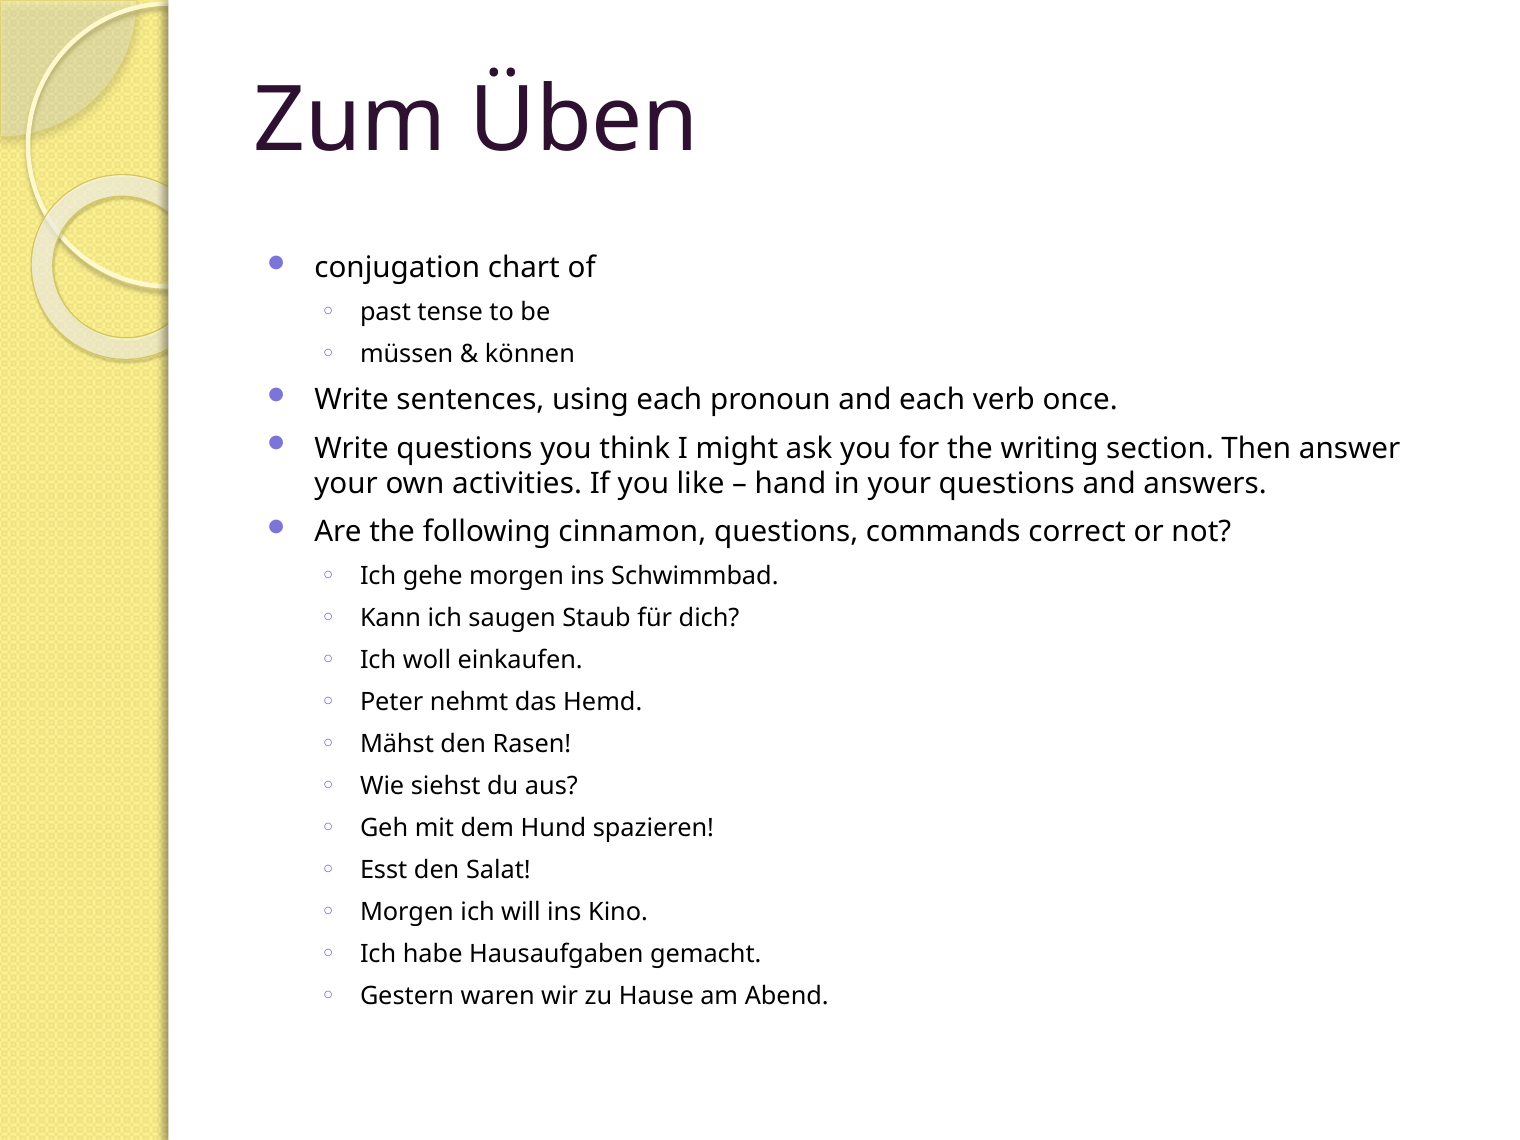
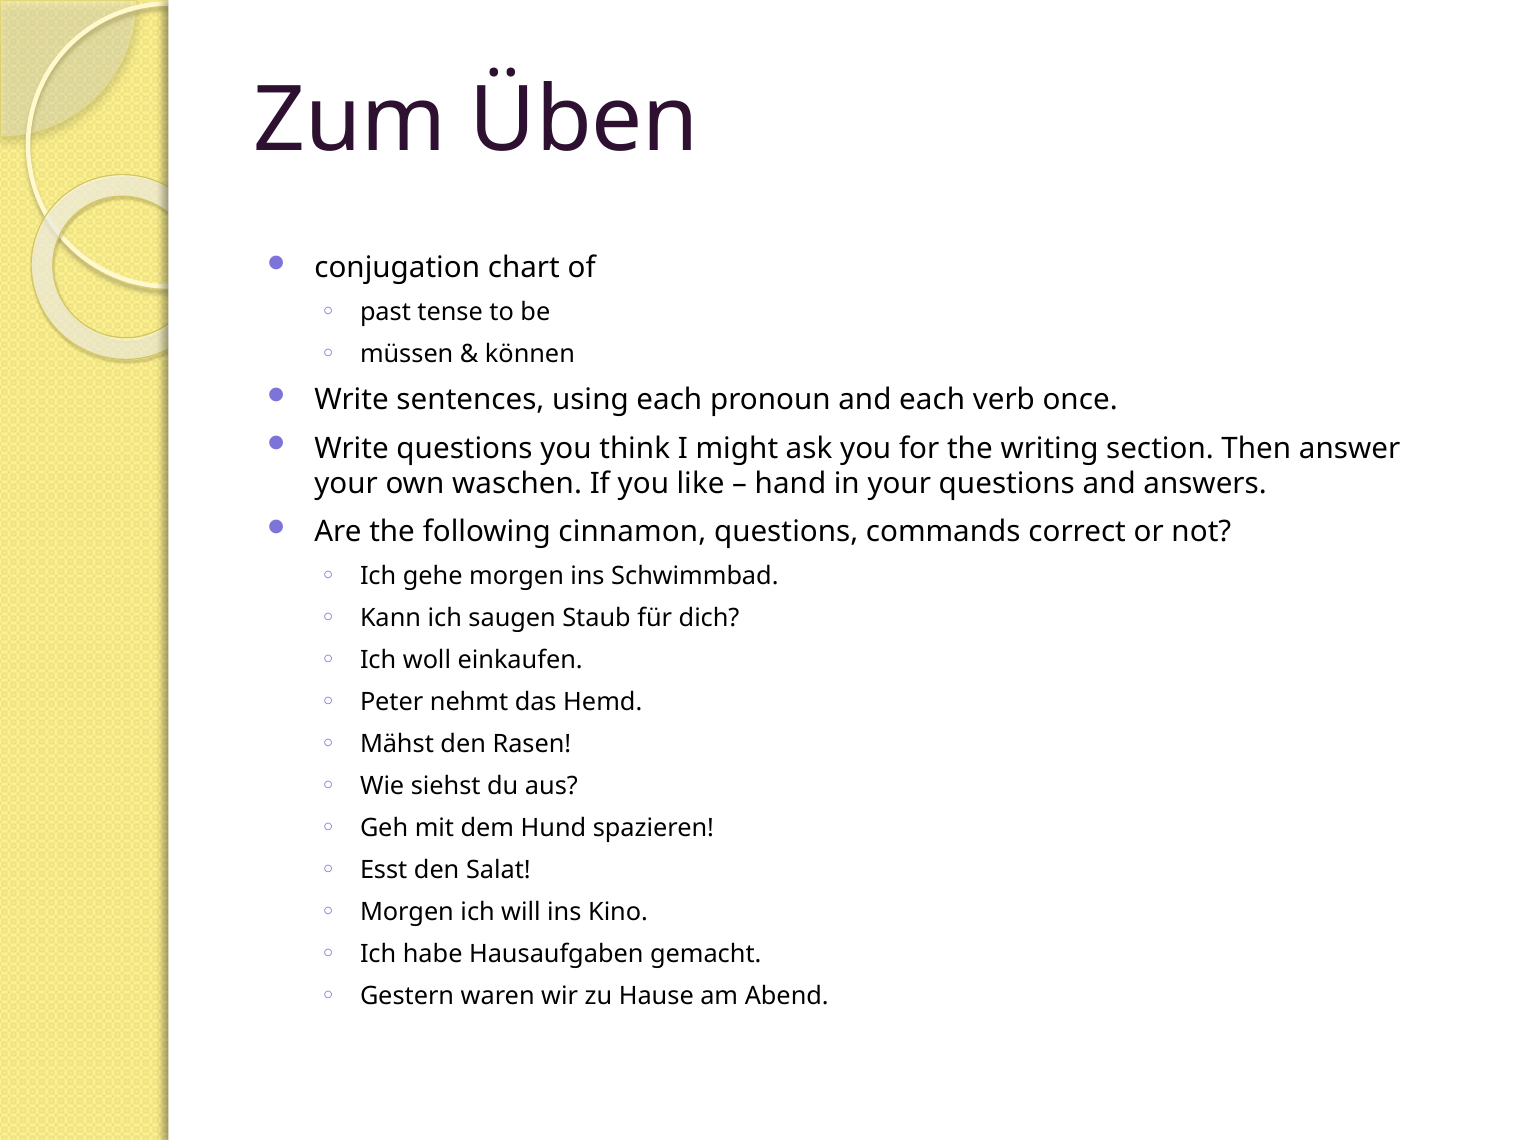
activities: activities -> waschen
